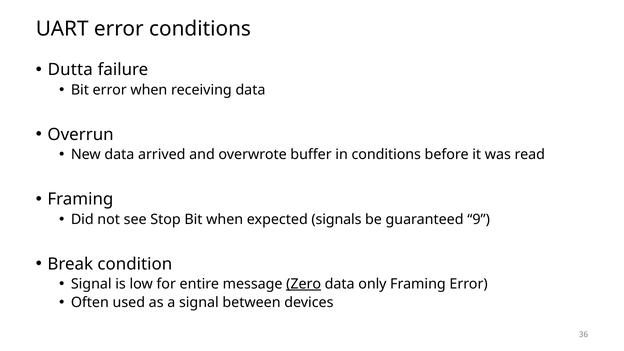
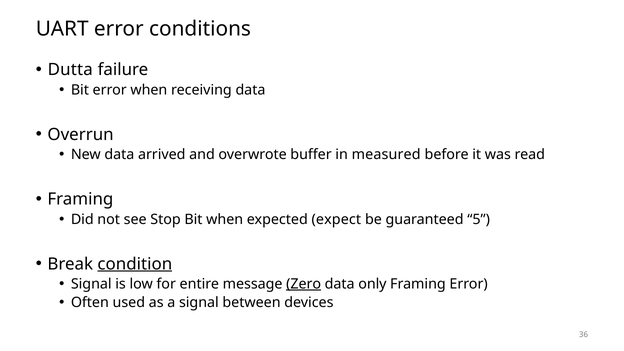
in conditions: conditions -> measured
signals: signals -> expect
9: 9 -> 5
condition underline: none -> present
